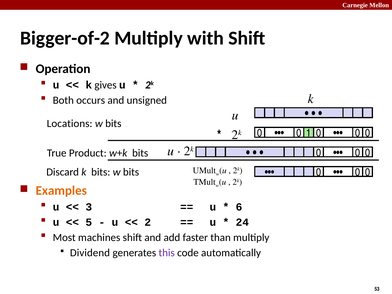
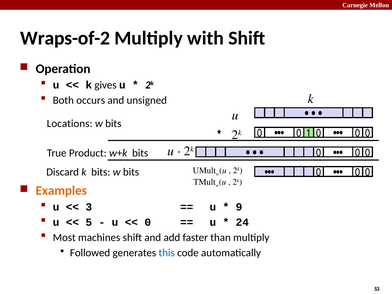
Bigger-of-2: Bigger-of-2 -> Wraps-of-2
6: 6 -> 9
2 at (148, 222): 2 -> 0
Dividend: Dividend -> Followed
this colour: purple -> blue
